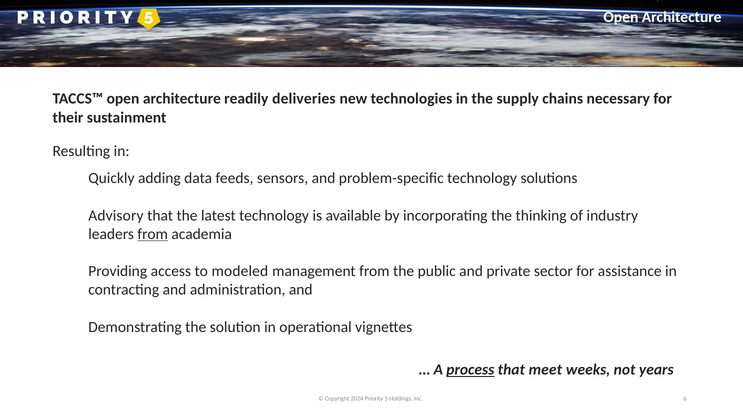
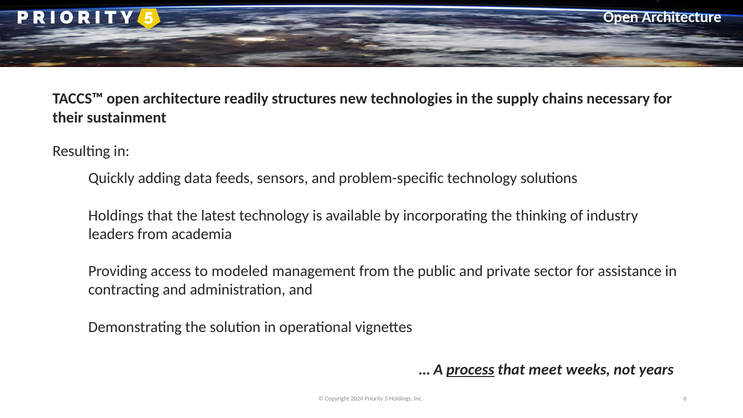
deliveries: deliveries -> structures
Advisory at (116, 215): Advisory -> Holdings
from at (153, 234) underline: present -> none
